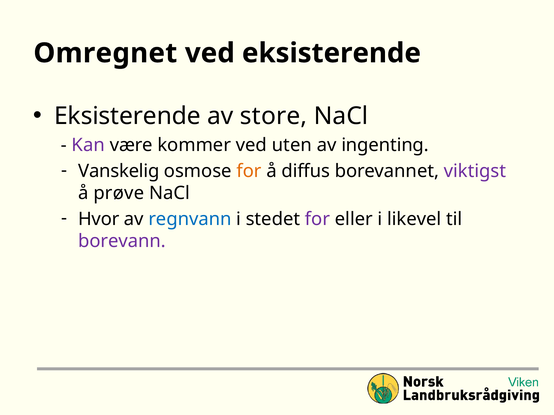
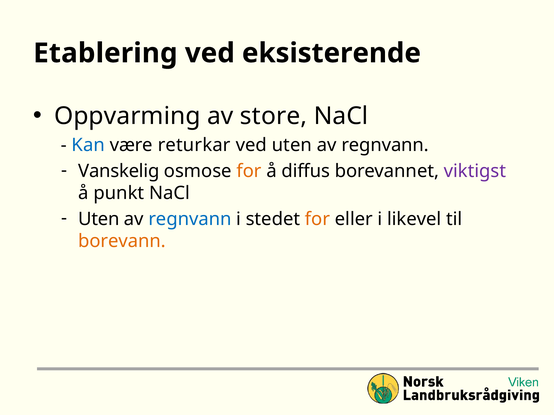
Omregnet: Omregnet -> Etablering
Eksisterende at (127, 116): Eksisterende -> Oppvarming
Kan colour: purple -> blue
kommer: kommer -> returkar
ingenting at (385, 145): ingenting -> regnvann
prøve: prøve -> punkt
Hvor at (99, 219): Hvor -> Uten
for at (318, 219) colour: purple -> orange
borevann colour: purple -> orange
